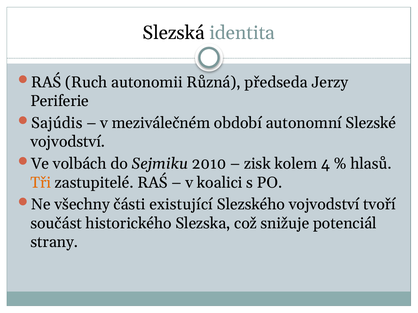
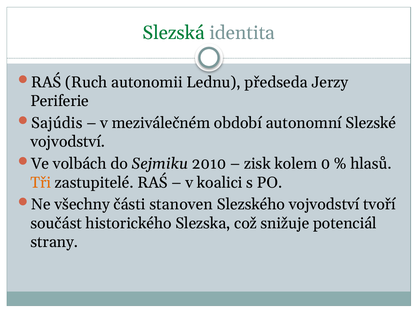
Slezská colour: black -> green
Různá: Různá -> Lednu
4: 4 -> 0
existující: existující -> stanoven
